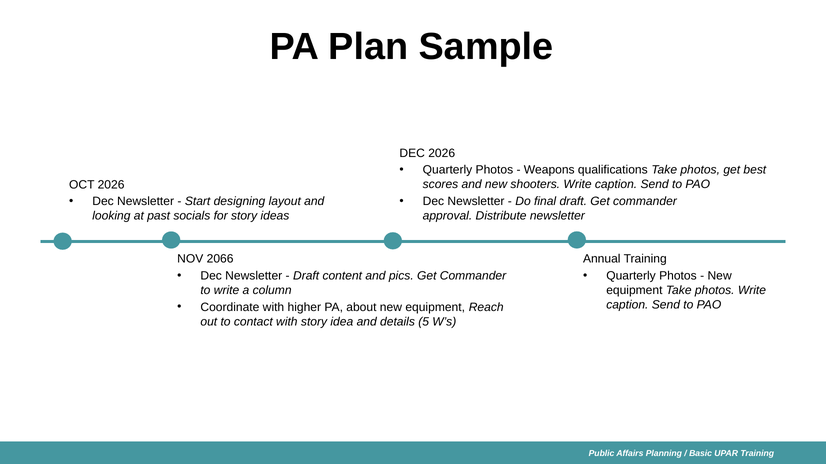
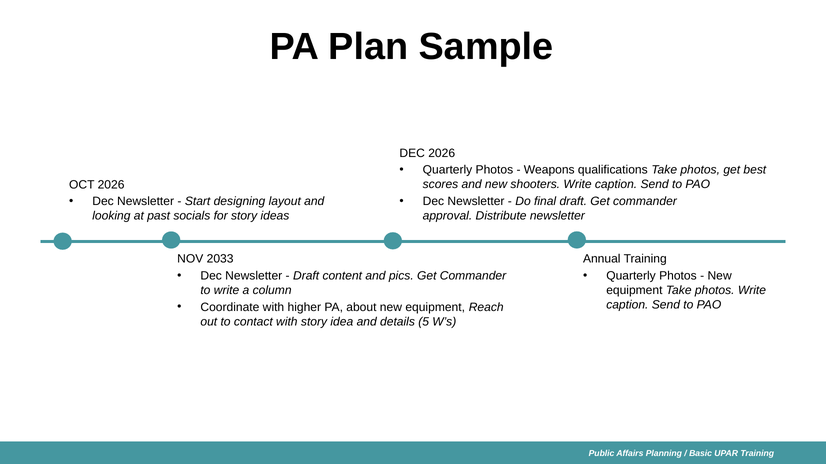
2066: 2066 -> 2033
